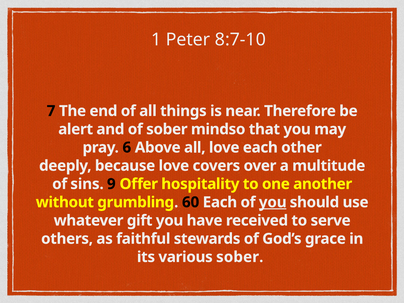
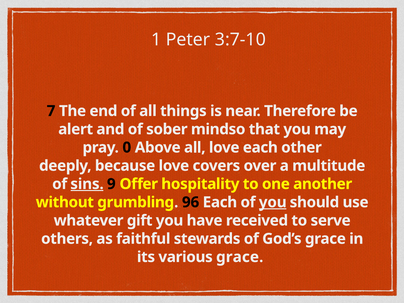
8:7-10: 8:7-10 -> 3:7-10
6: 6 -> 0
sins underline: none -> present
60: 60 -> 96
various sober: sober -> grace
